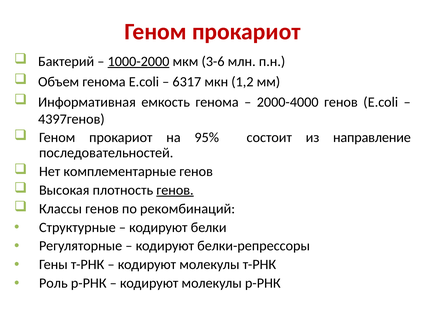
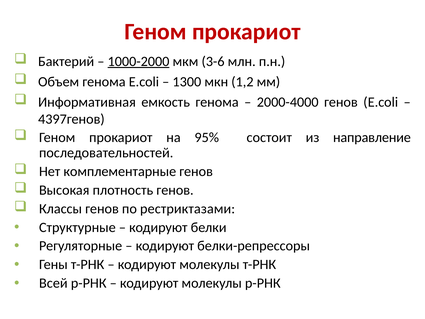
6317: 6317 -> 1300
генов at (175, 190) underline: present -> none
рекомбинаций: рекомбинаций -> рестриктазами
Роль: Роль -> Всей
